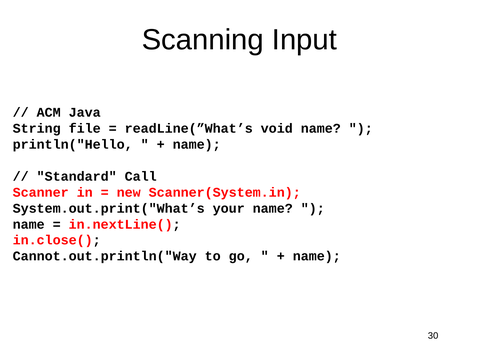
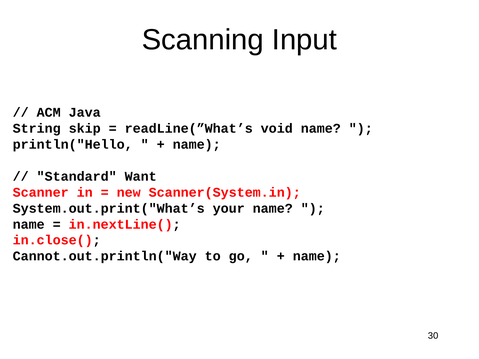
file: file -> skip
Call: Call -> Want
